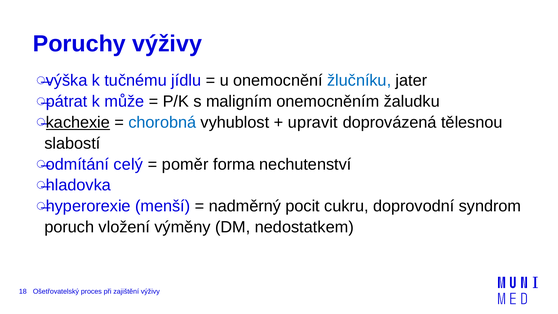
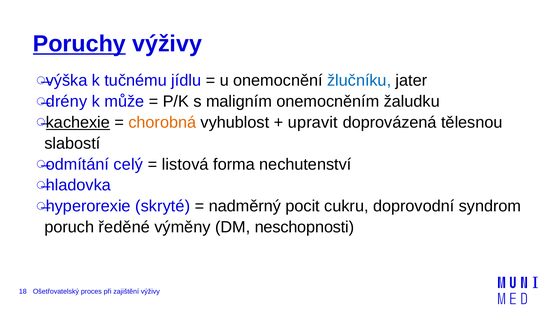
Poruchy underline: none -> present
pátrat: pátrat -> drény
chorobná colour: blue -> orange
poměr: poměr -> listová
menší: menší -> skryté
vložení: vložení -> ředěné
nedostatkem: nedostatkem -> neschopnosti
